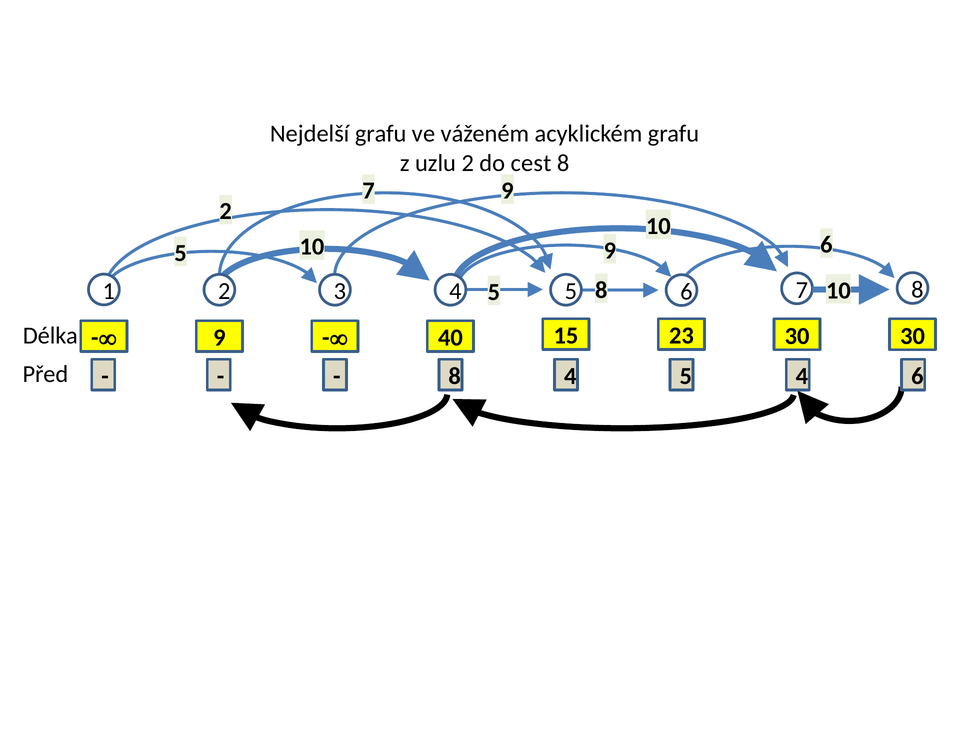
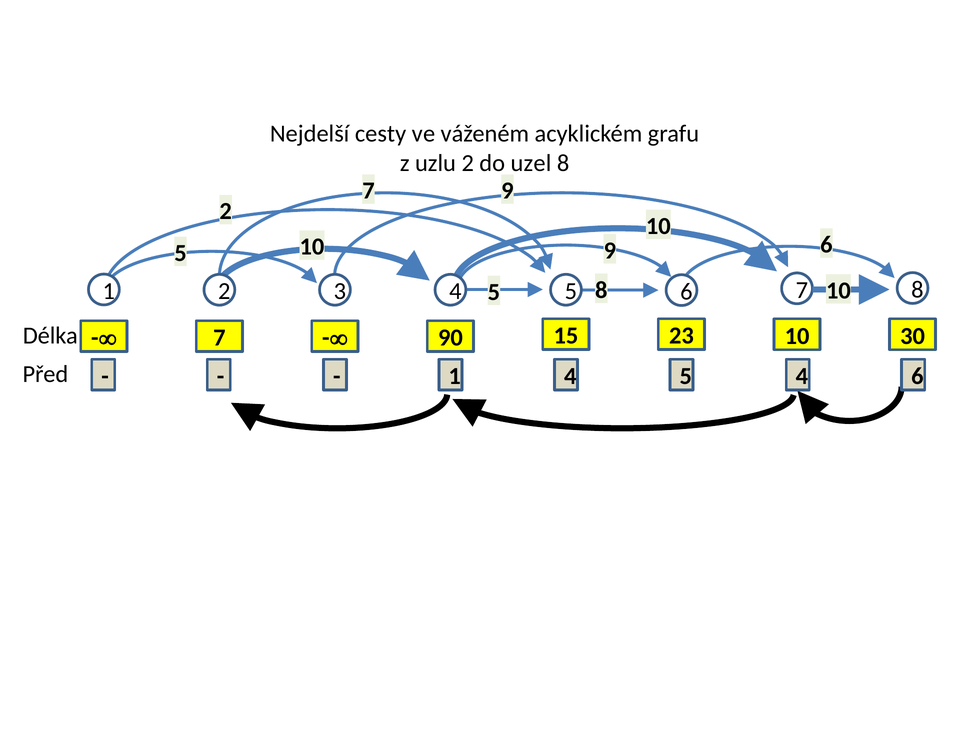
Nejdelší grafu: grafu -> cesty
cest: cest -> uzel
9 at (219, 338): 9 -> 7
40: 40 -> 90
23 30: 30 -> 10
8 at (455, 376): 8 -> 1
